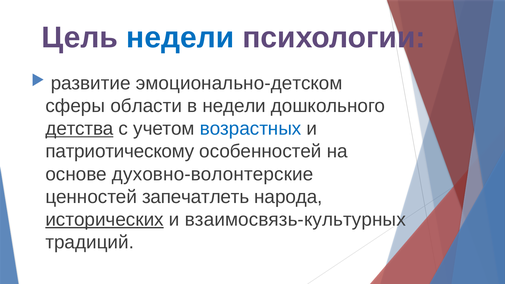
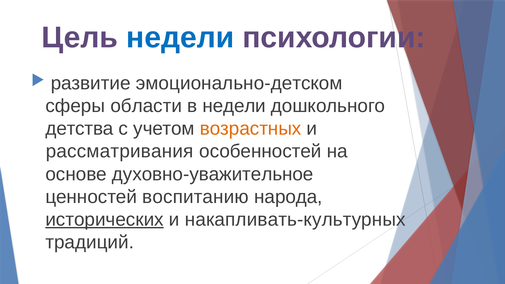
детства underline: present -> none
возрастных colour: blue -> orange
патриотическому: патриотическому -> рассматривания
духовно-волонтерские: духовно-волонтерские -> духовно-уважительное
запечатлеть: запечатлеть -> воспитанию
взаимосвязь-культурных: взаимосвязь-культурных -> накапливать-культурных
